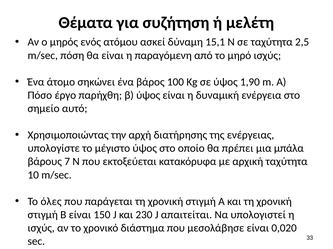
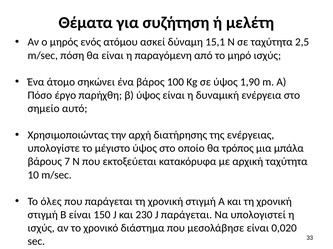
πρέπει: πρέπει -> τρόπος
J απαιτείται: απαιτείται -> παράγεται
